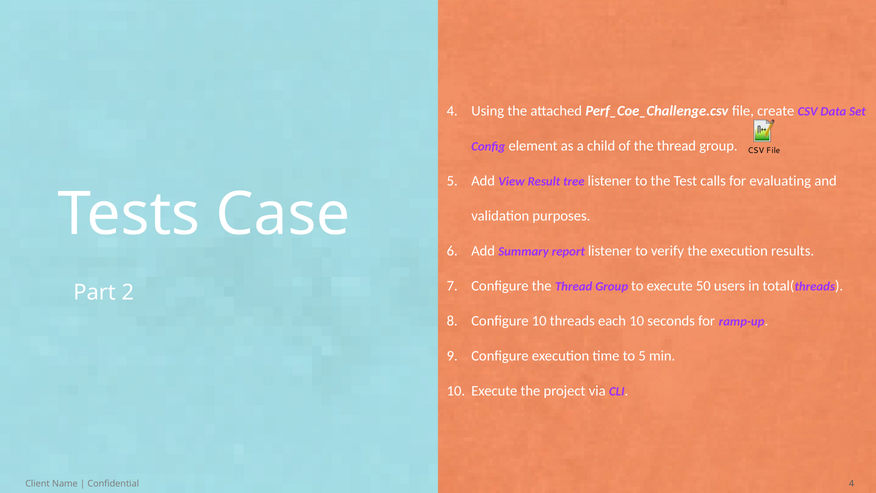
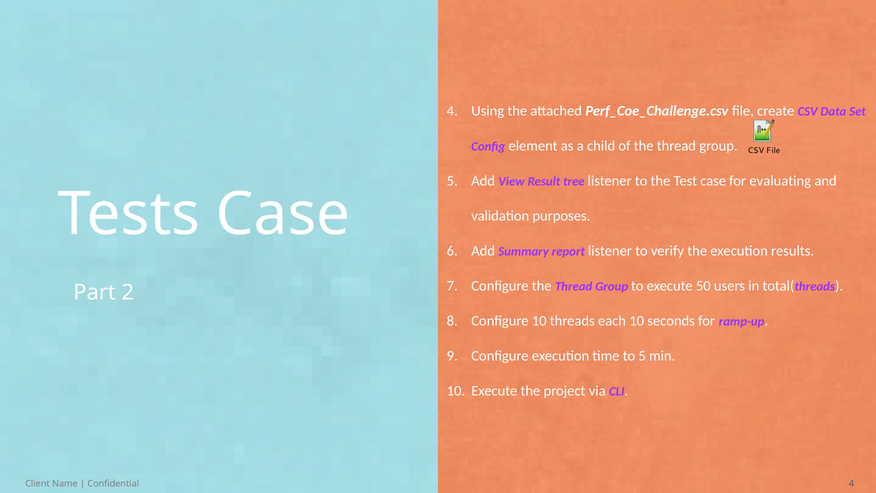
Test calls: calls -> case
